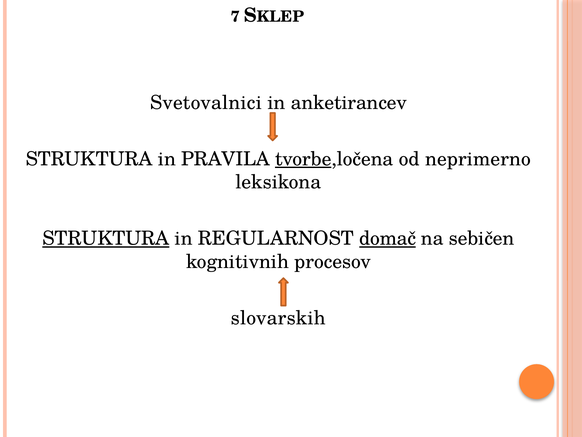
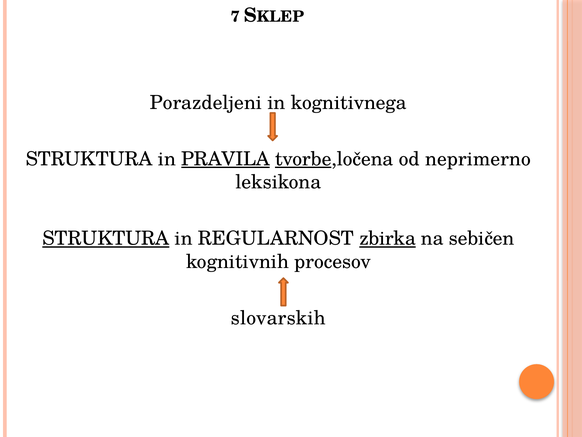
Svetovalnici: Svetovalnici -> Porazdeljeni
anketirancev: anketirancev -> kognitivnega
PRAVILA underline: none -> present
domač: domač -> zbirka
